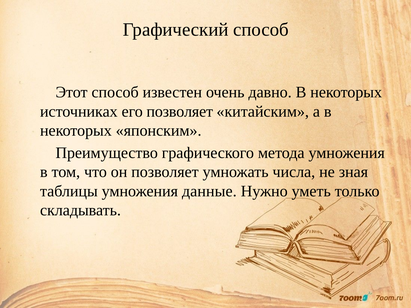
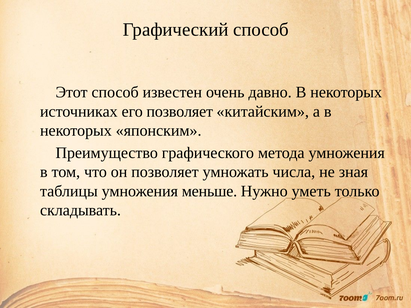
данные: данные -> меньше
